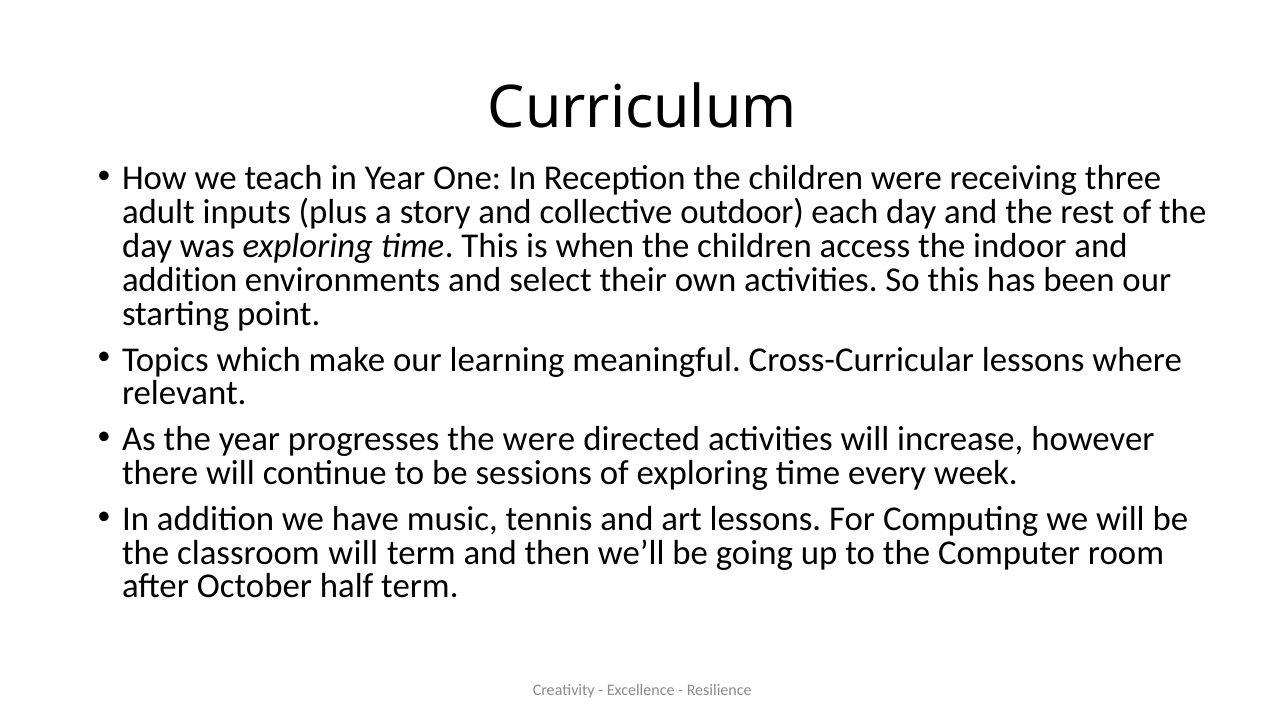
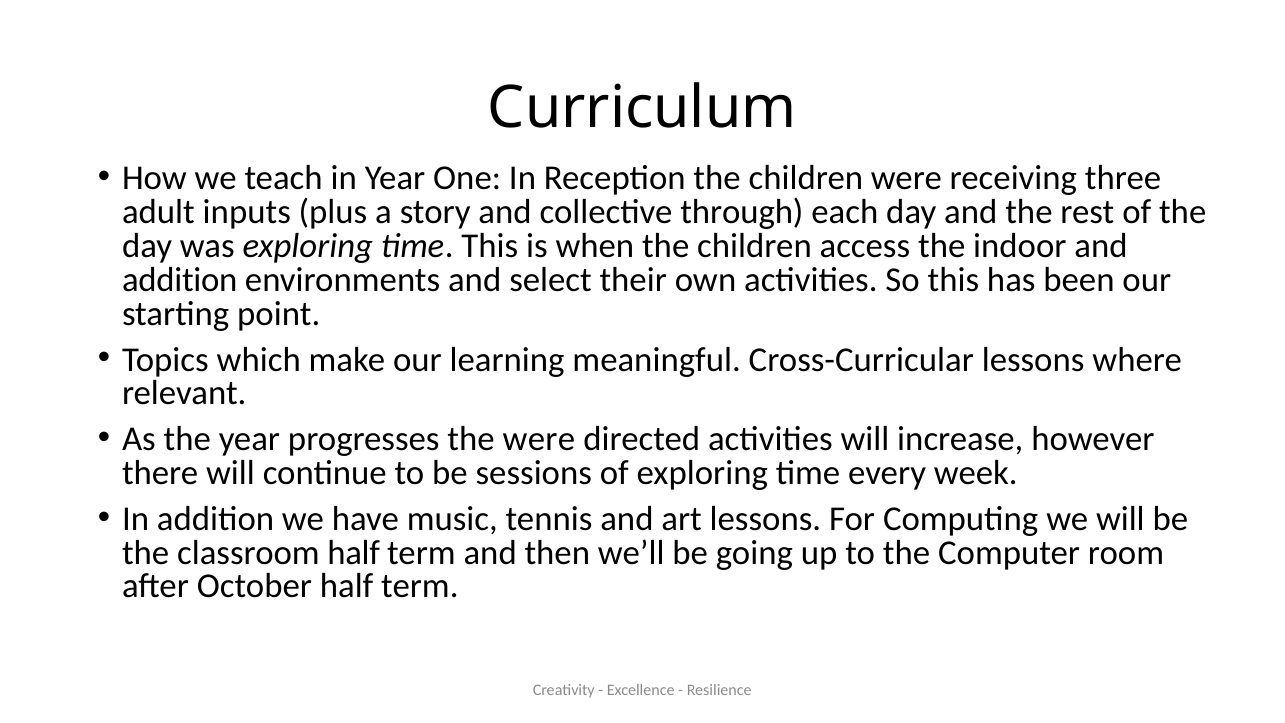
outdoor: outdoor -> through
classroom will: will -> half
